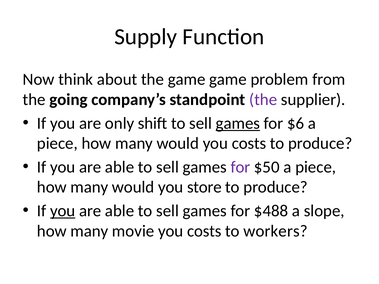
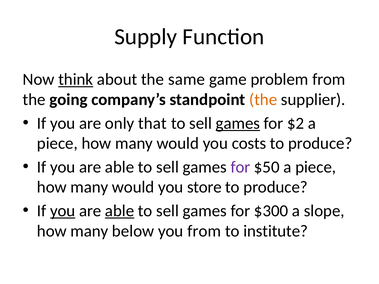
think underline: none -> present
the game: game -> same
the at (263, 100) colour: purple -> orange
shift: shift -> that
$6: $6 -> $2
able at (120, 211) underline: none -> present
$488: $488 -> $300
movie: movie -> below
costs at (204, 231): costs -> from
workers: workers -> institute
